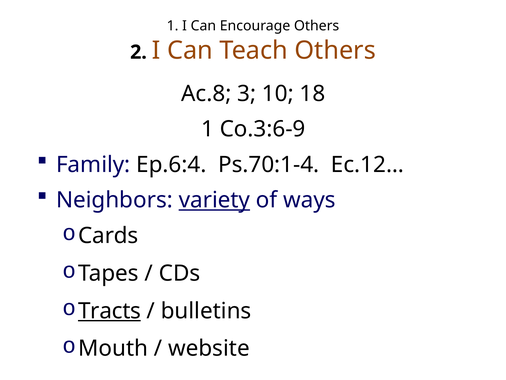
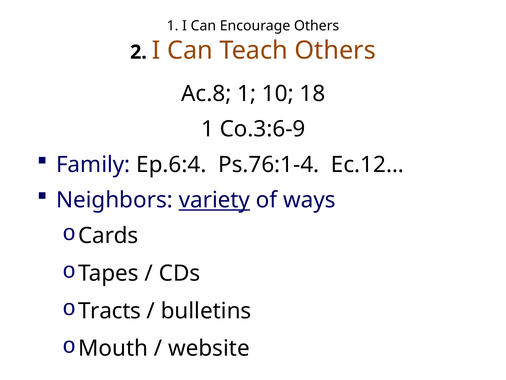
Ac.8 3: 3 -> 1
Ps.70:1-4: Ps.70:1-4 -> Ps.76:1-4
Tracts underline: present -> none
